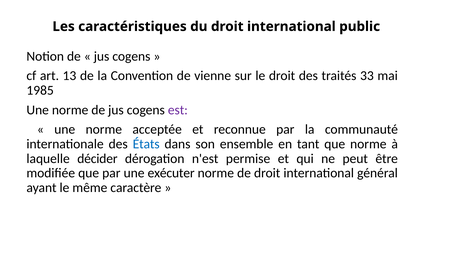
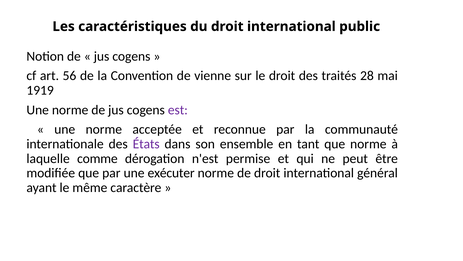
13: 13 -> 56
33: 33 -> 28
1985: 1985 -> 1919
États colour: blue -> purple
décider: décider -> comme
